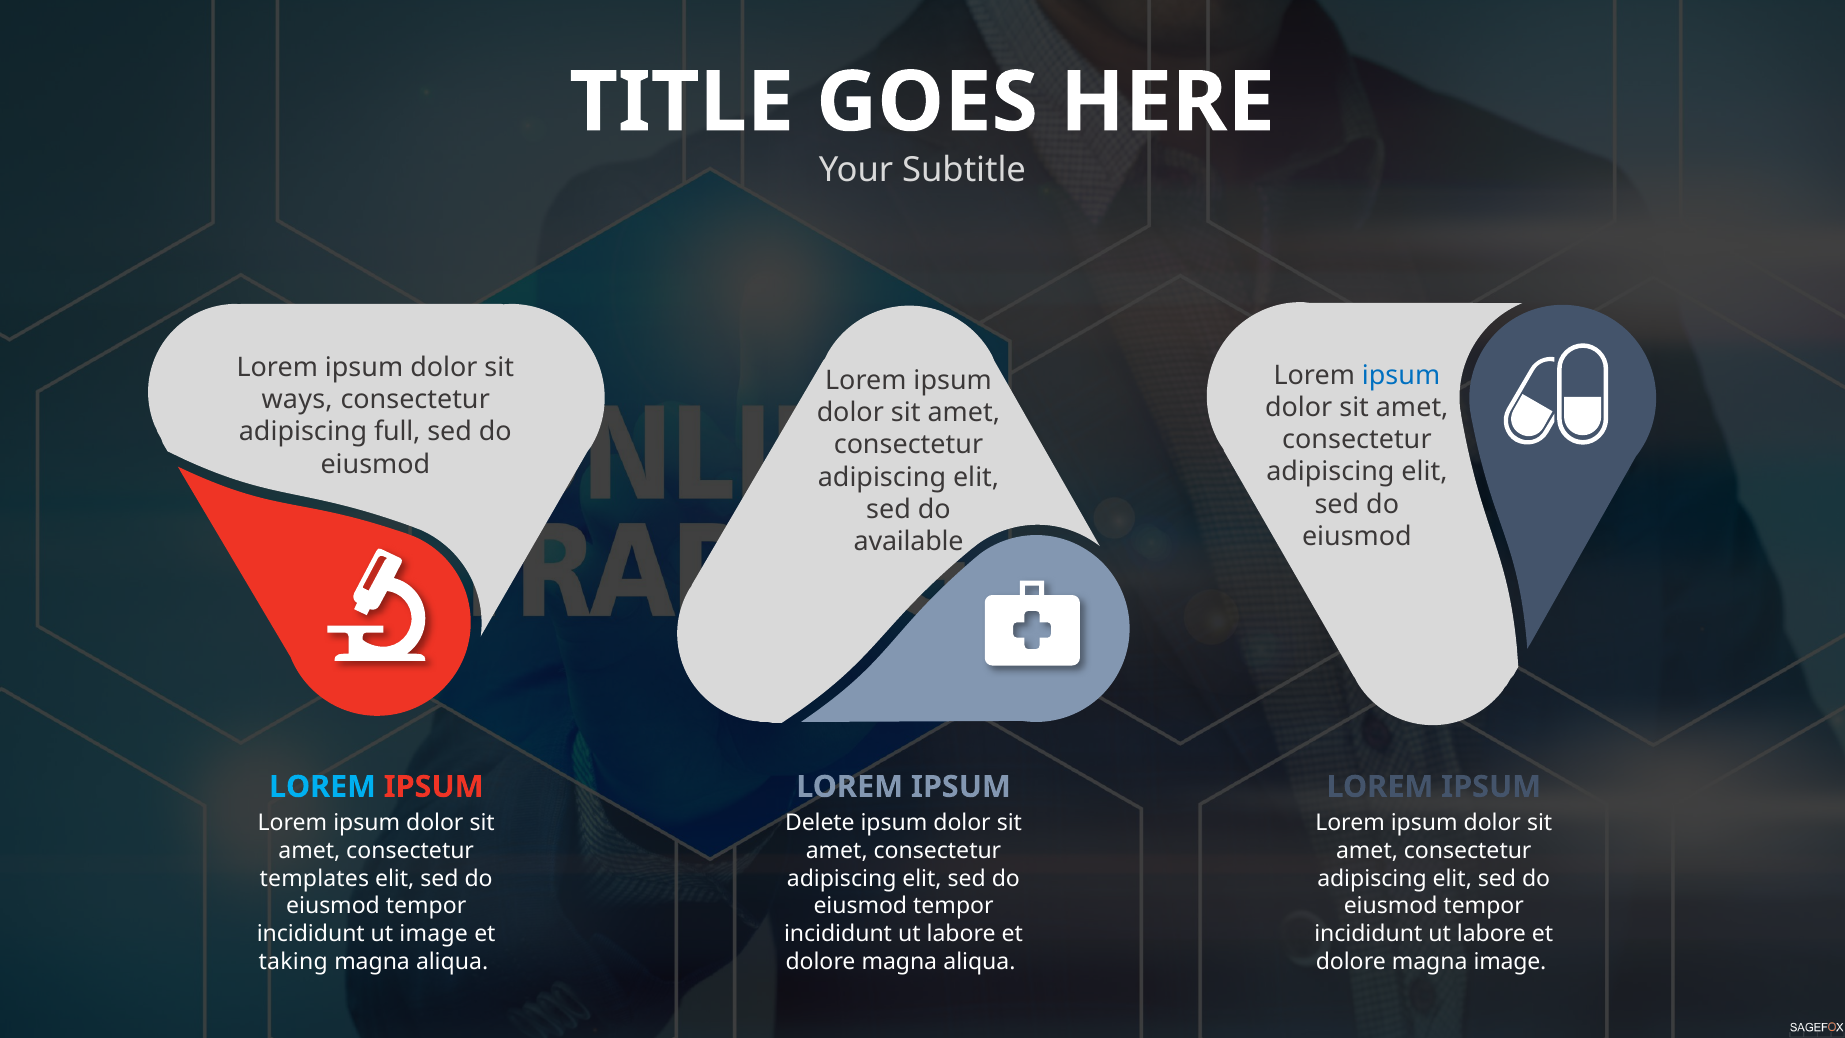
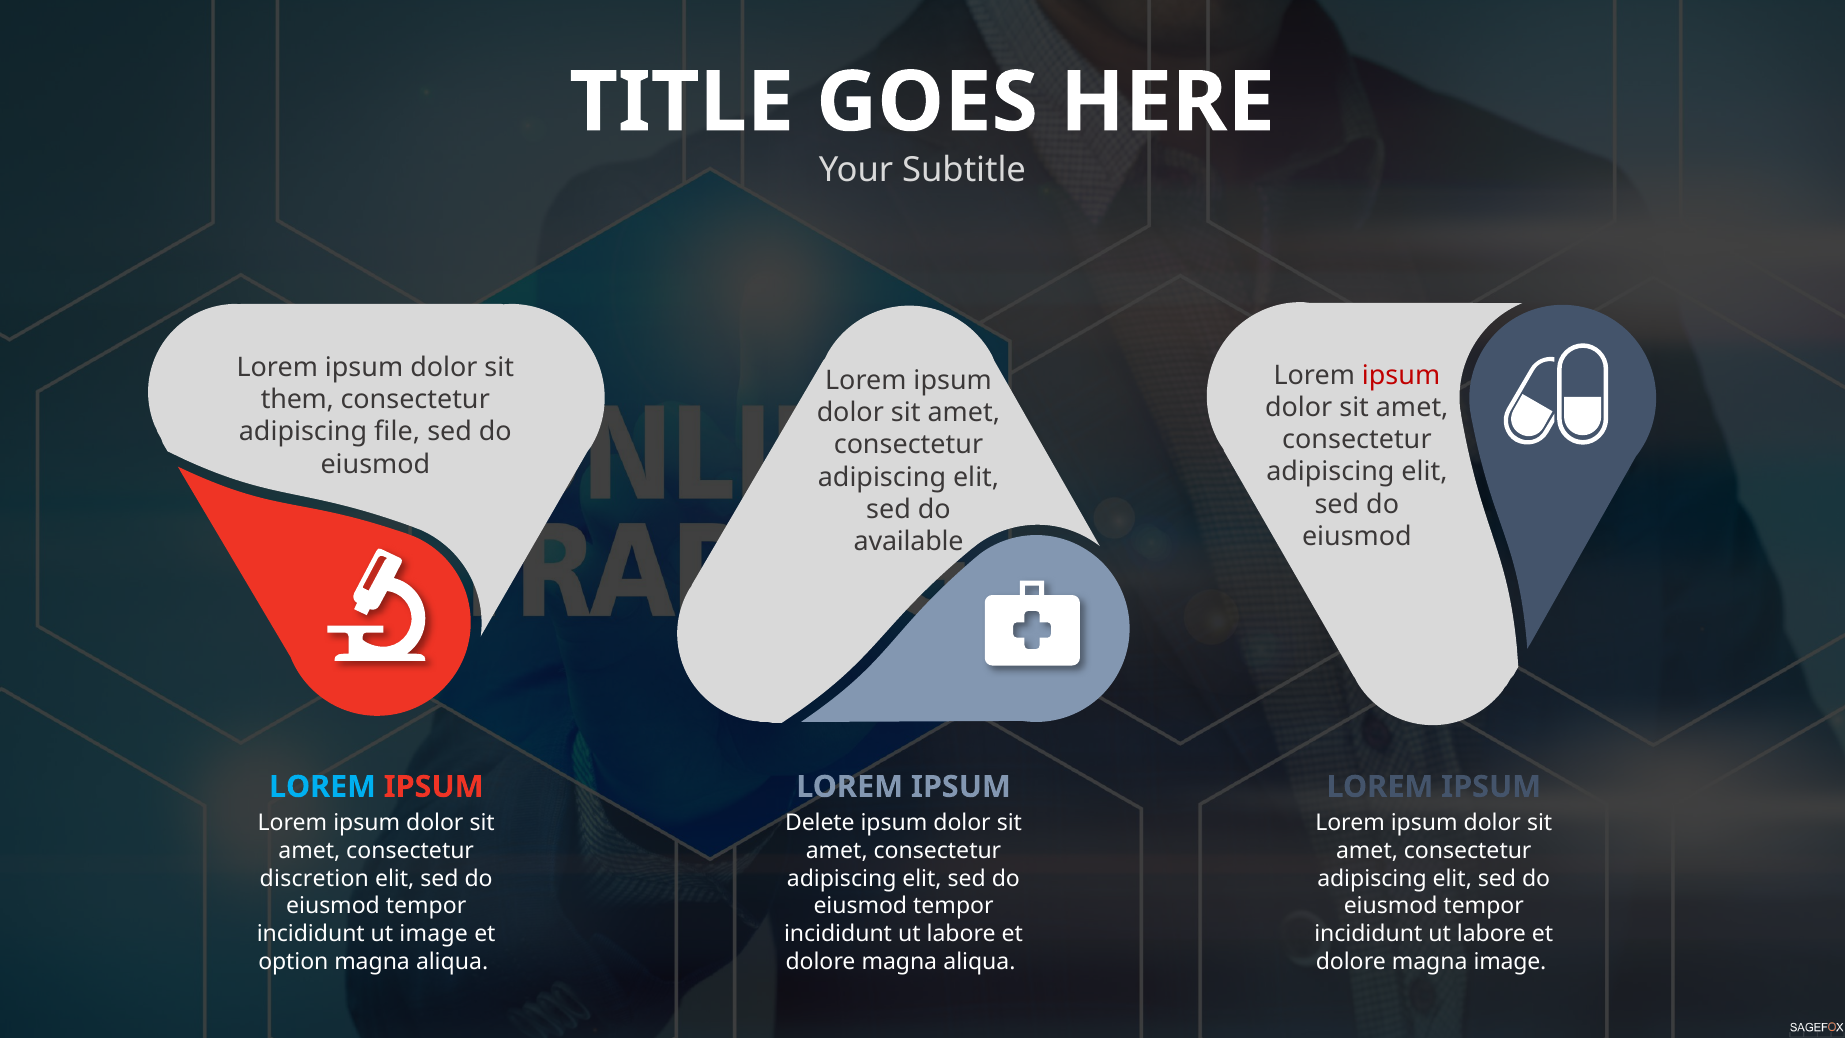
ipsum at (1401, 375) colour: blue -> red
ways: ways -> them
full: full -> file
templates: templates -> discretion
taking: taking -> option
